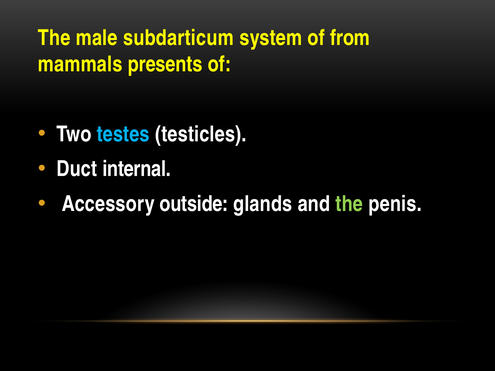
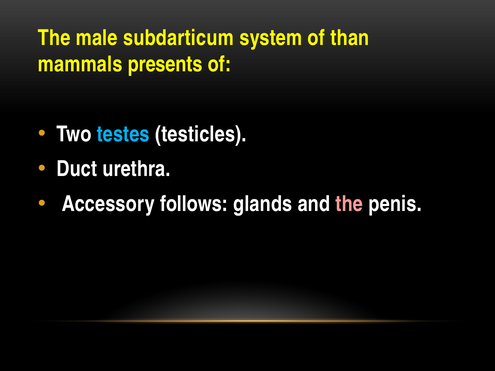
from: from -> than
internal: internal -> urethra
outside: outside -> follows
the at (349, 204) colour: light green -> pink
